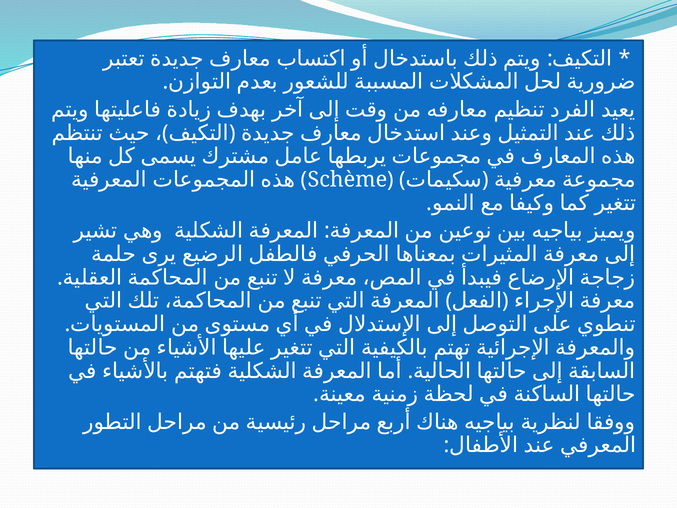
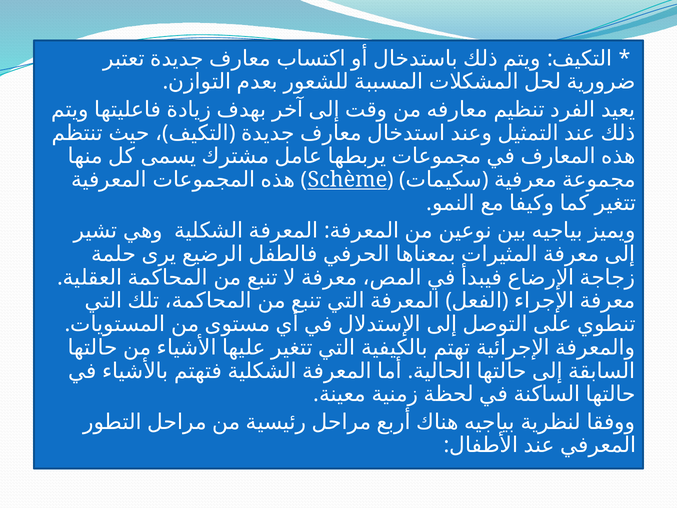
Schème underline: none -> present
